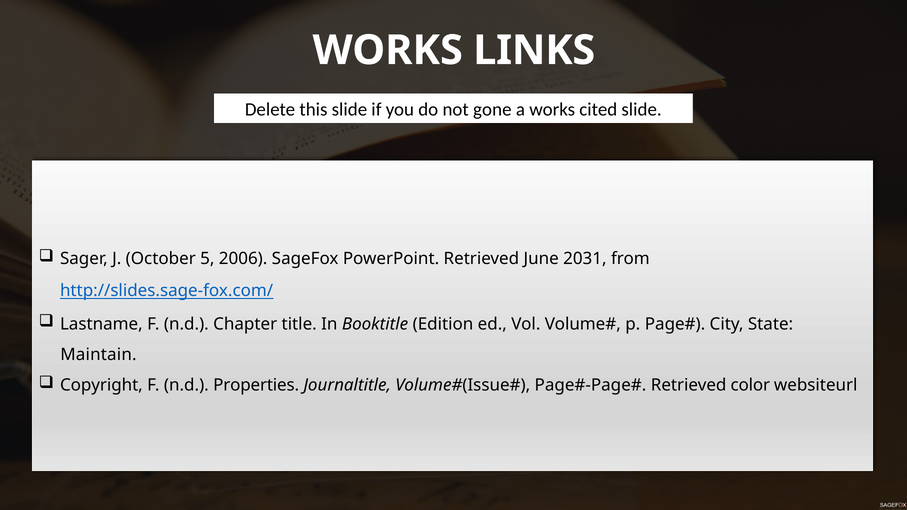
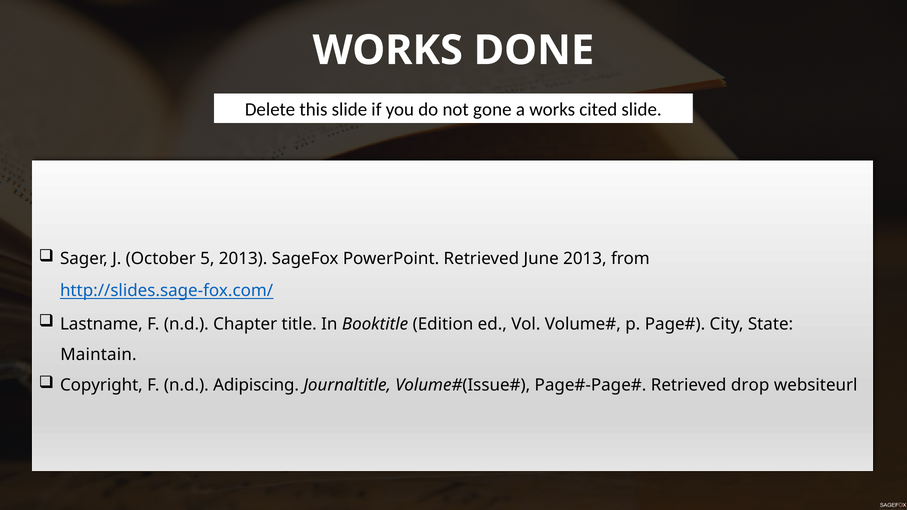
LINKS: LINKS -> DONE
5 2006: 2006 -> 2013
June 2031: 2031 -> 2013
Properties: Properties -> Adipiscing
color: color -> drop
